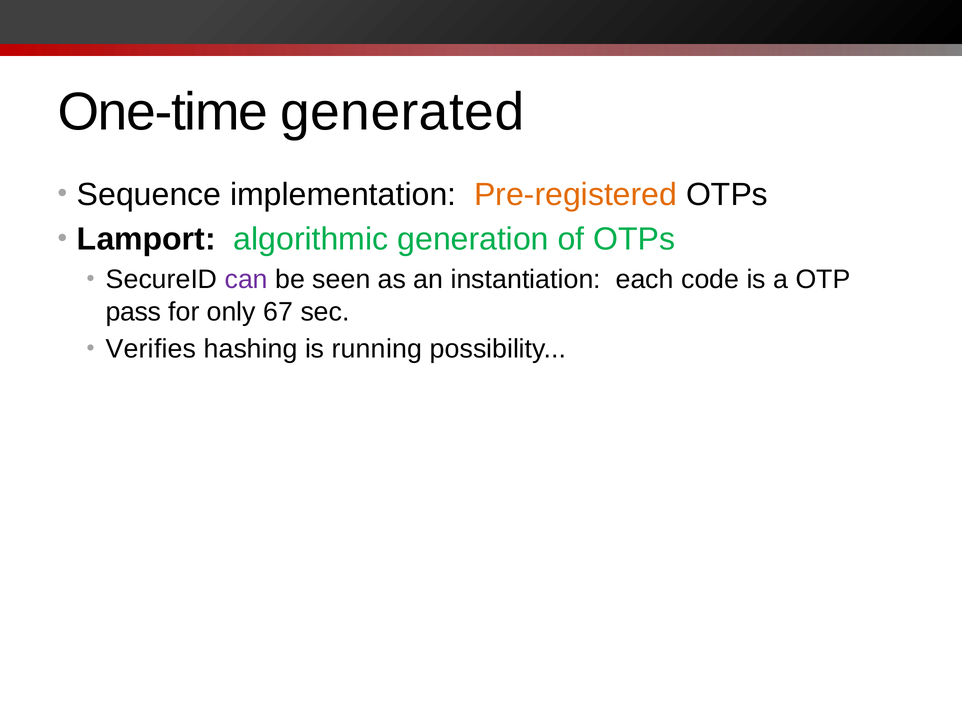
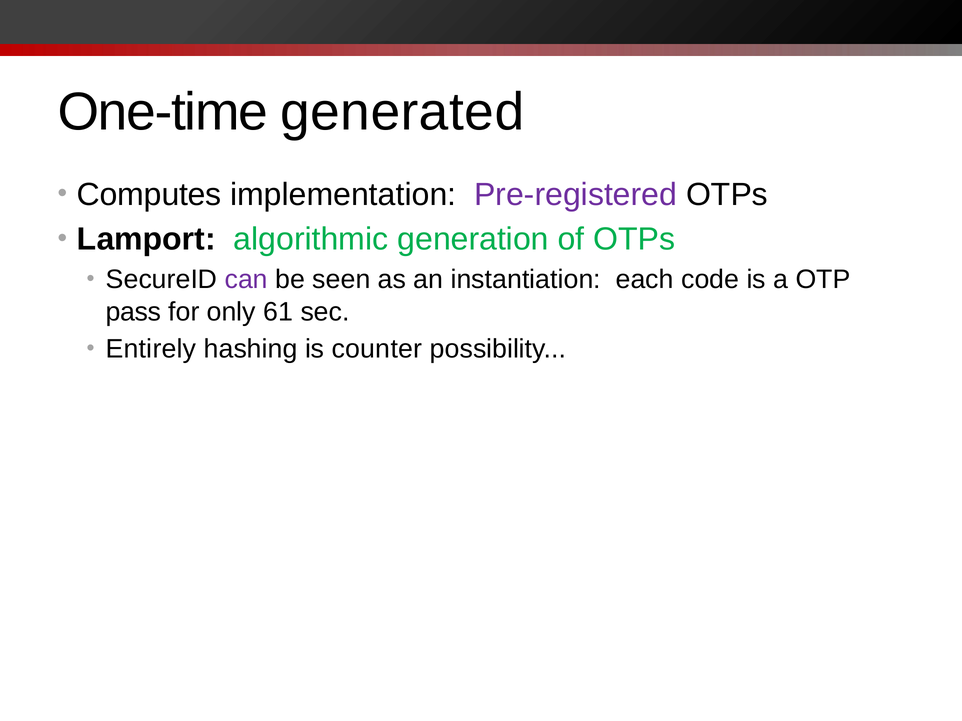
Sequence: Sequence -> Computes
Pre-registered colour: orange -> purple
67: 67 -> 61
Verifies: Verifies -> Entirely
running: running -> counter
